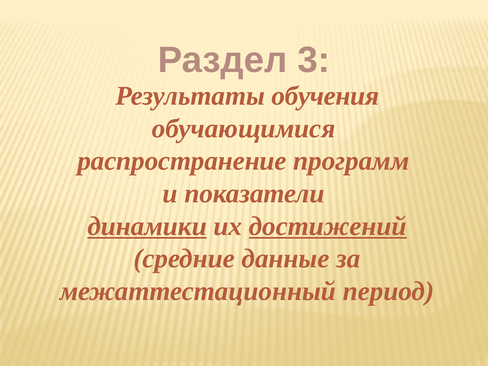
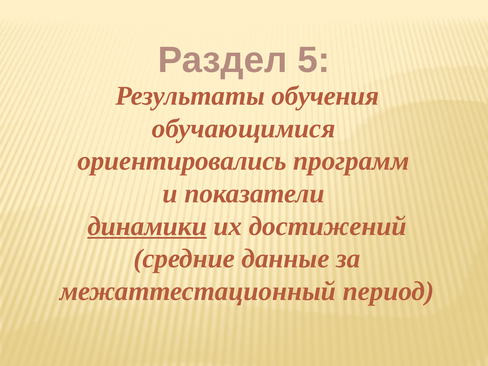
3: 3 -> 5
распространение: распространение -> ориентировались
достижений underline: present -> none
